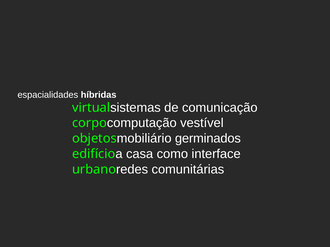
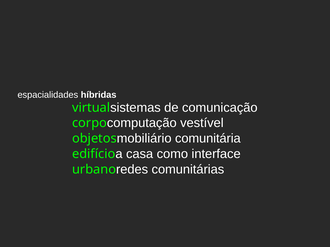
germinados: germinados -> comunitária
